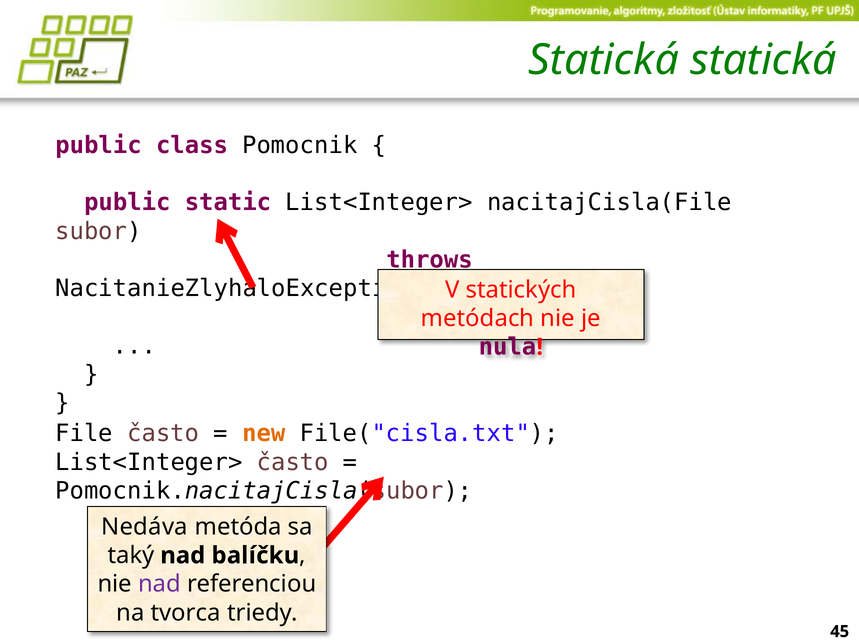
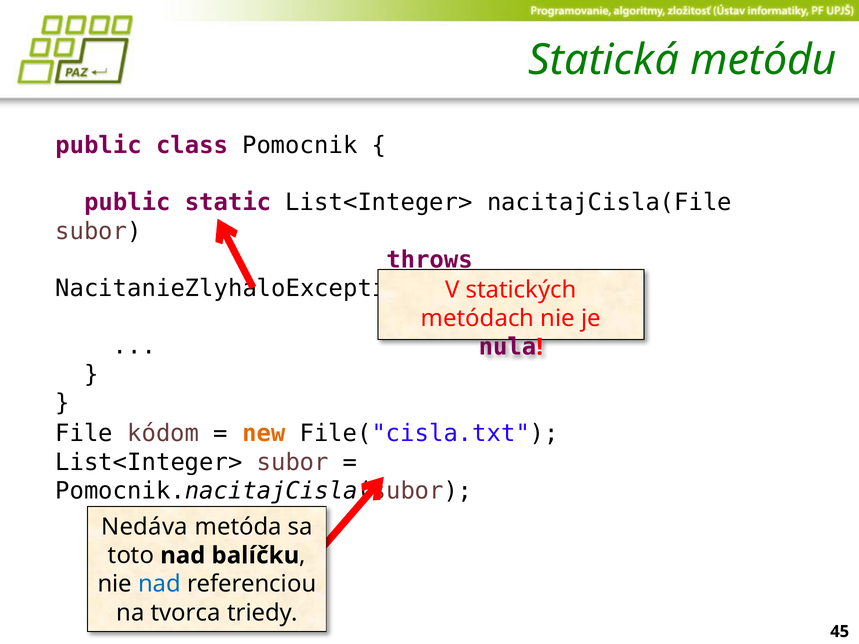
Statická statická: statická -> metódu
File často: často -> kódom
List<Integer> často: často -> subor
taký: taký -> toto
nad at (159, 584) colour: purple -> blue
